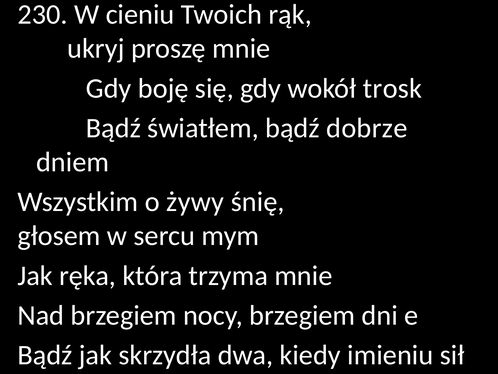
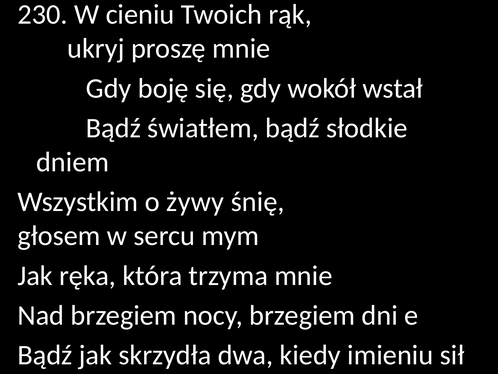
trosk: trosk -> wstał
dobrze: dobrze -> słodkie
